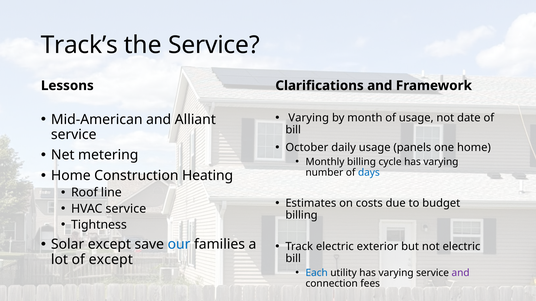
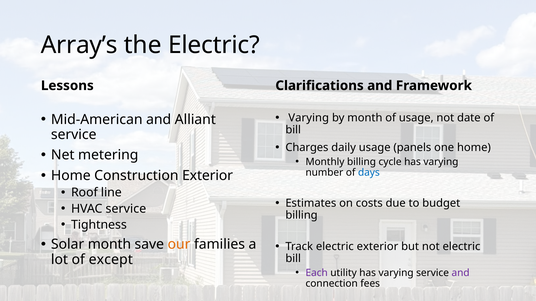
Track’s: Track’s -> Array’s
the Service: Service -> Electric
October: October -> Charges
Construction Heating: Heating -> Exterior
Solar except: except -> month
our colour: blue -> orange
Each colour: blue -> purple
